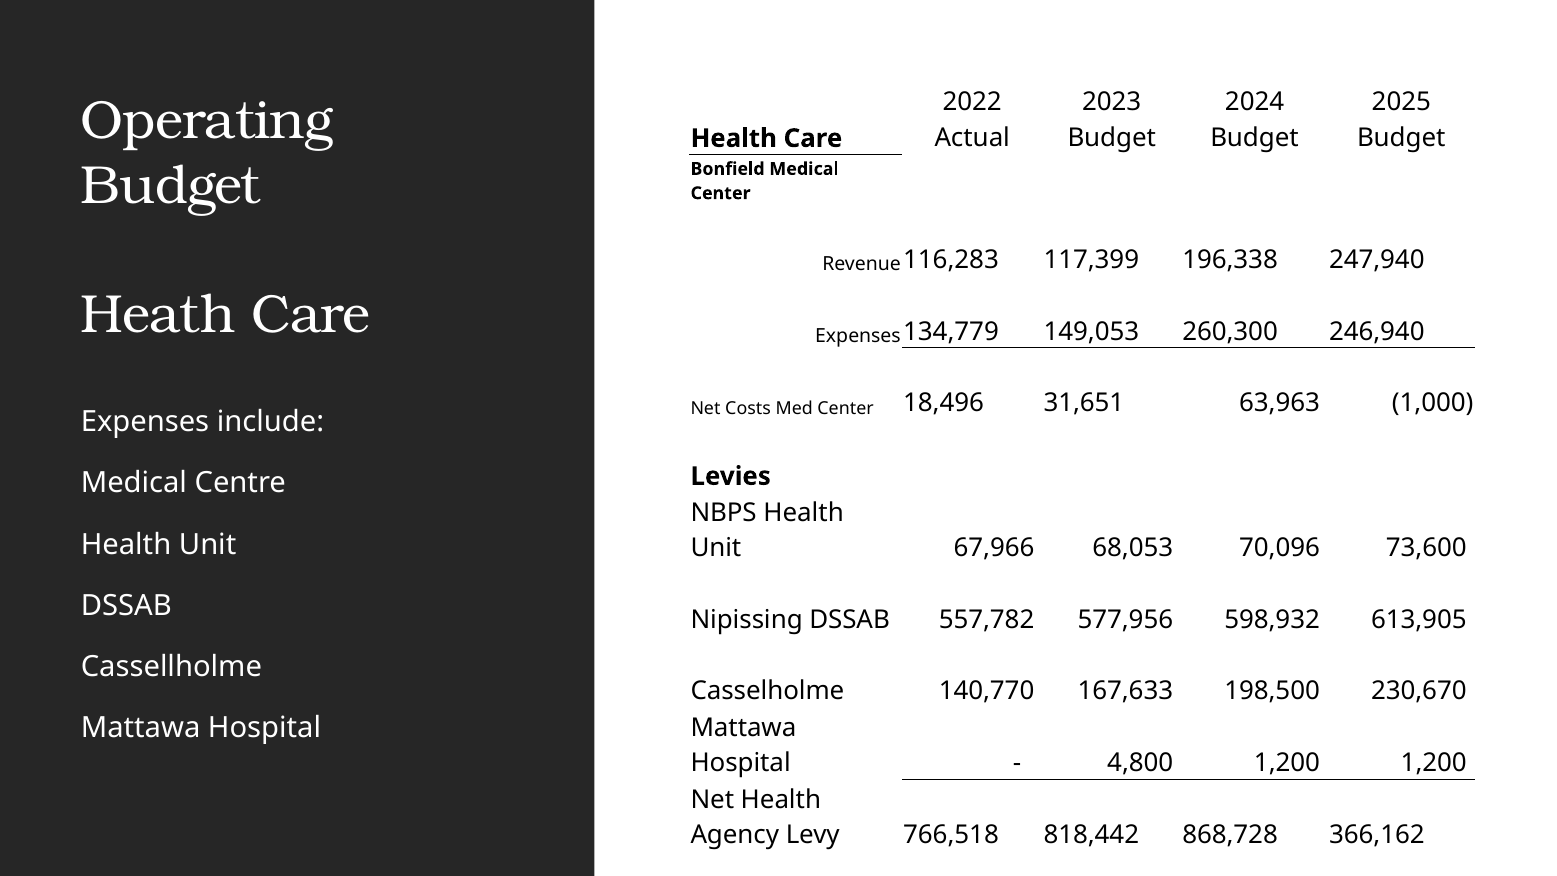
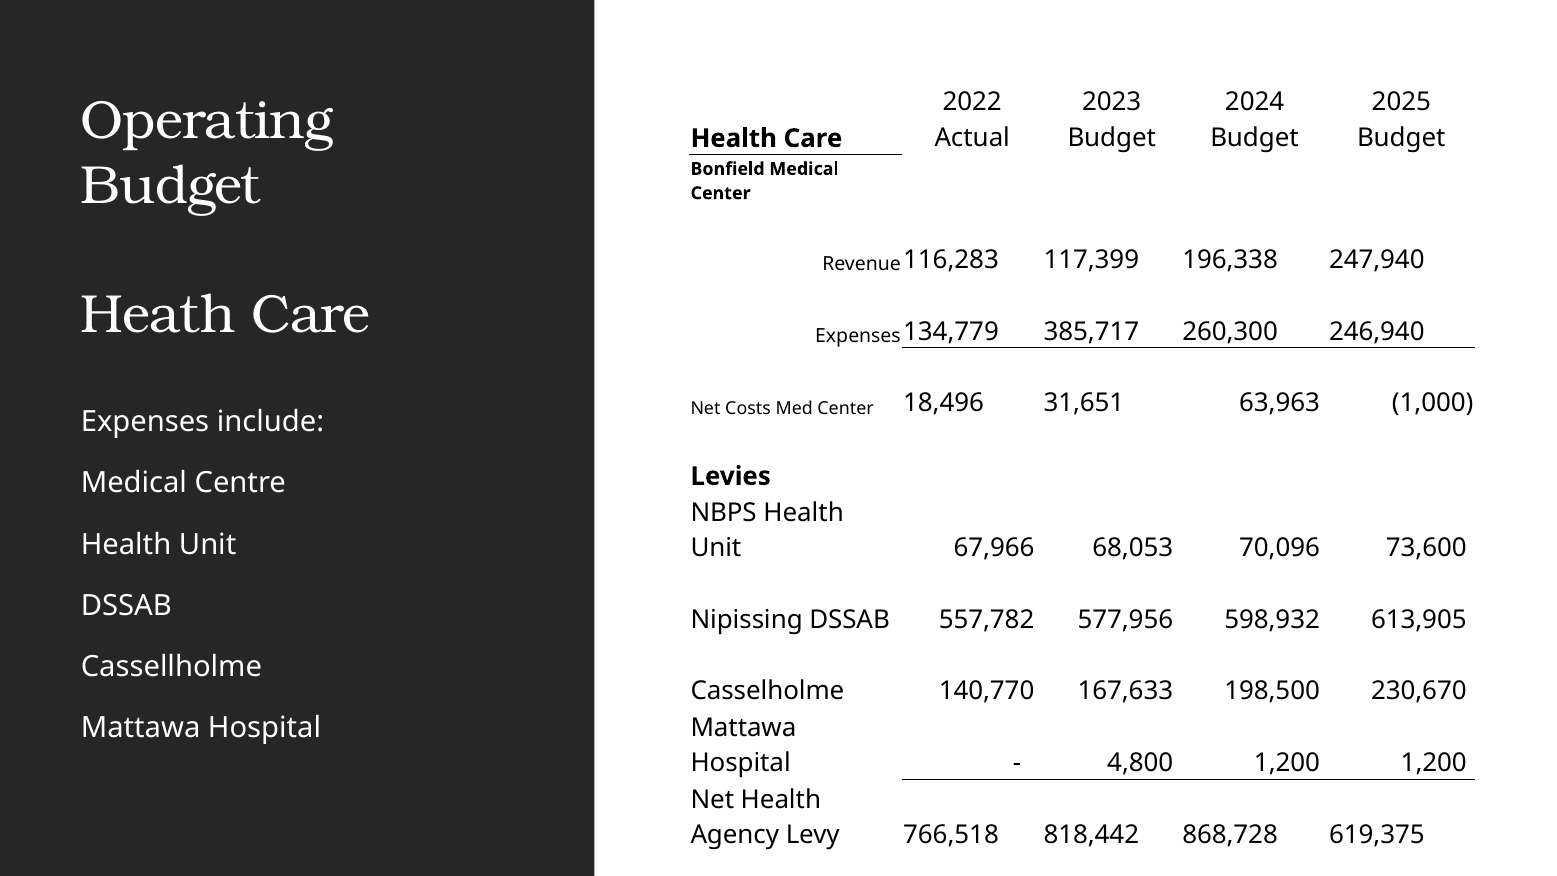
149,053: 149,053 -> 385,717
366,162: 366,162 -> 619,375
